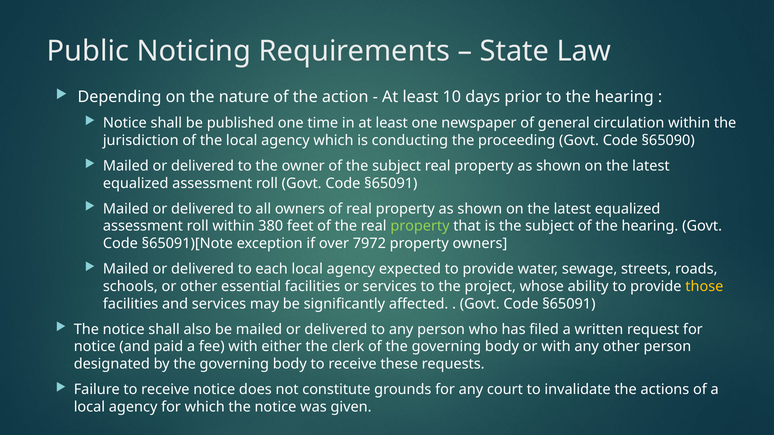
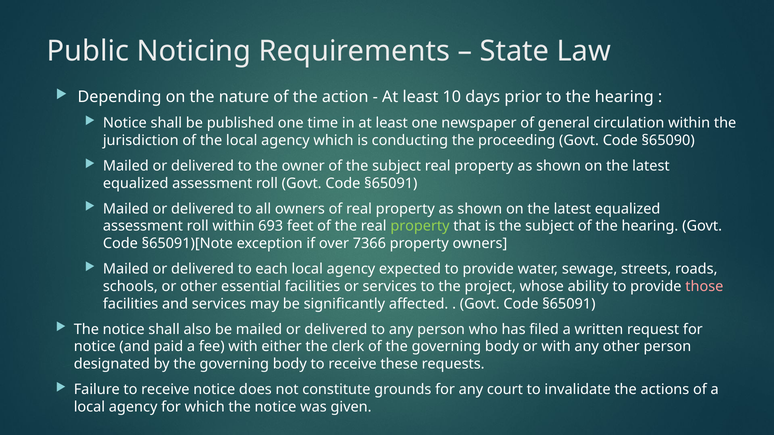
380: 380 -> 693
7972: 7972 -> 7366
those colour: yellow -> pink
